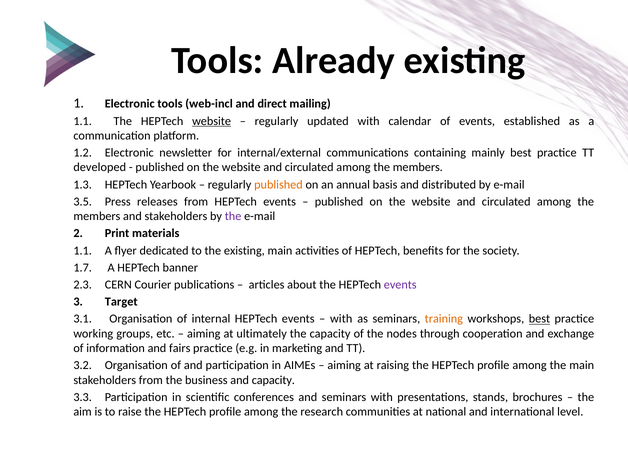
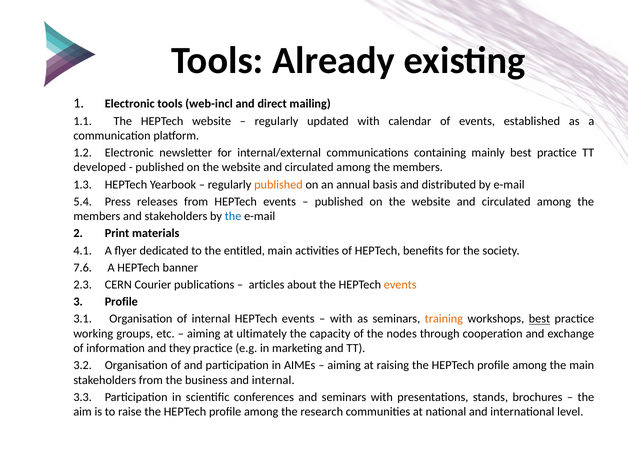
website at (212, 121) underline: present -> none
3.5: 3.5 -> 5.4
the at (233, 216) colour: purple -> blue
1.1 at (83, 251): 1.1 -> 4.1
the existing: existing -> entitled
1.7: 1.7 -> 7.6
events at (400, 285) colour: purple -> orange
3 Target: Target -> Profile
fairs: fairs -> they
and capacity: capacity -> internal
